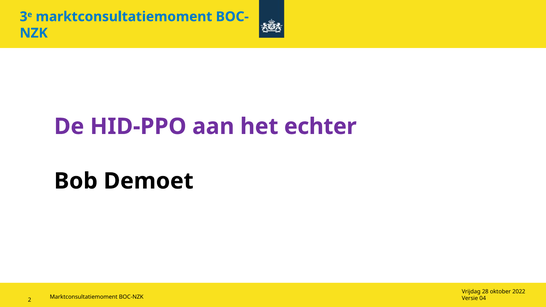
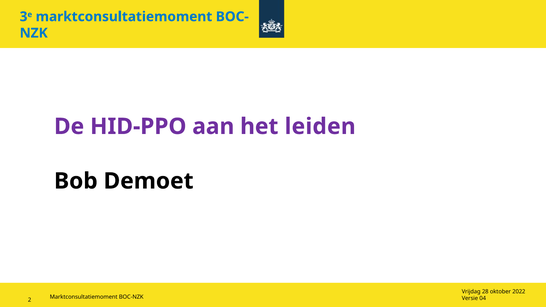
echter: echter -> leiden
